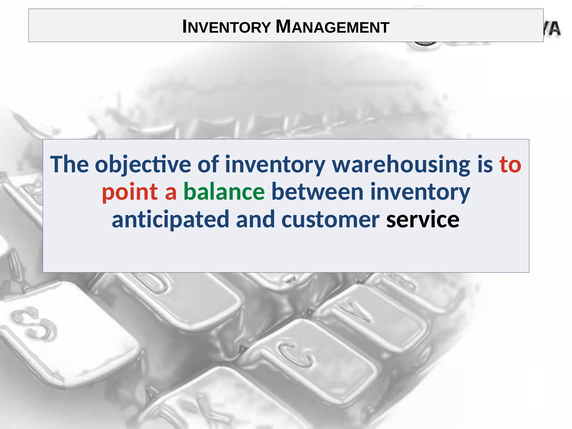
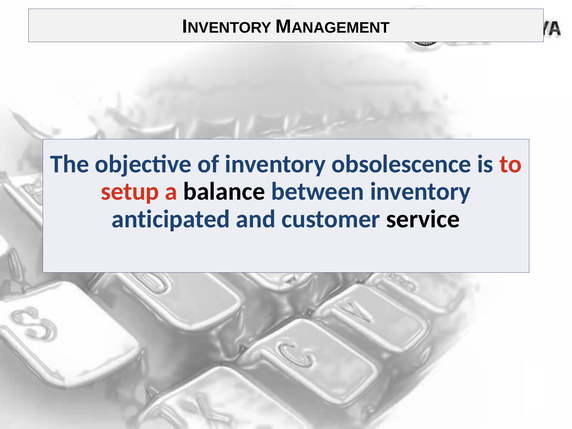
warehousing: warehousing -> obsolescence
point: point -> setup
balance colour: green -> black
